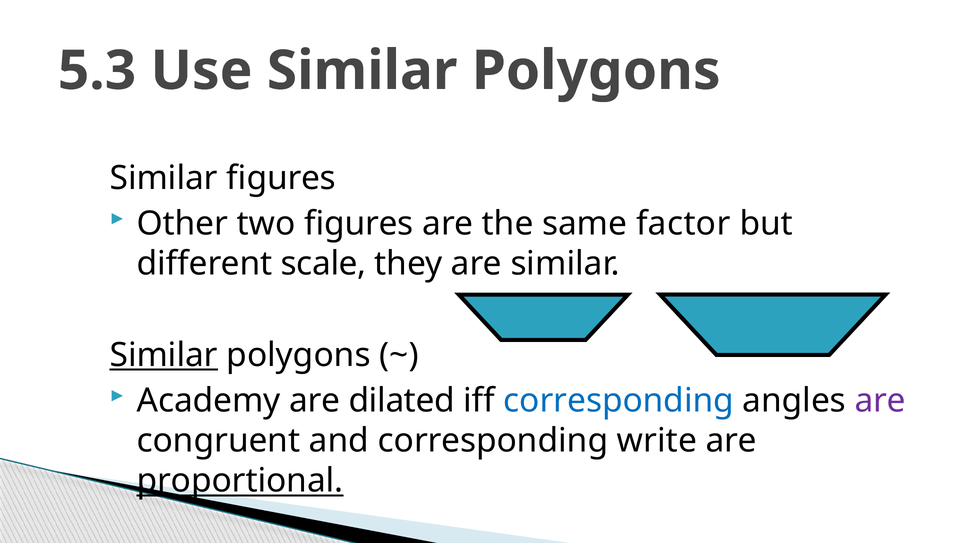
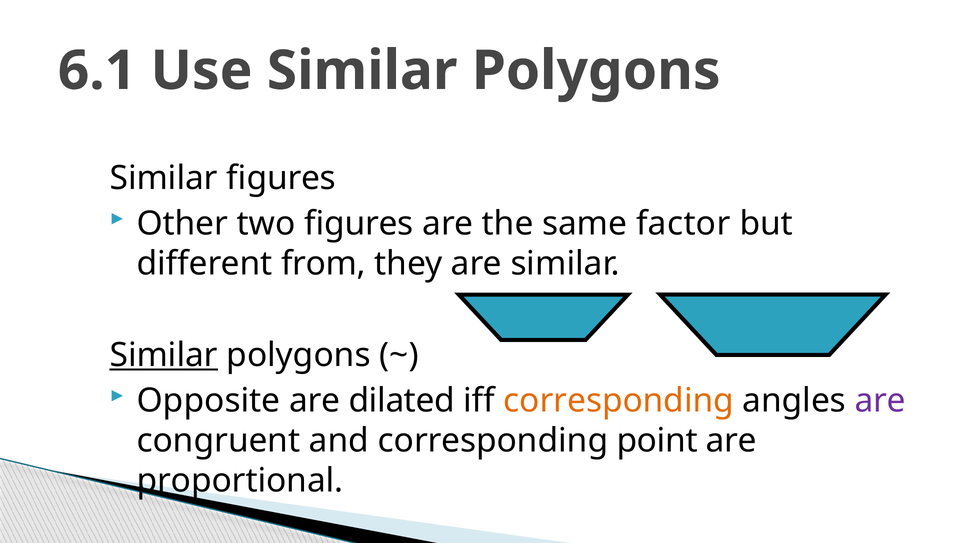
5.3: 5.3 -> 6.1
scale: scale -> from
Academy: Academy -> Opposite
corresponding at (619, 401) colour: blue -> orange
write: write -> point
proportional underline: present -> none
